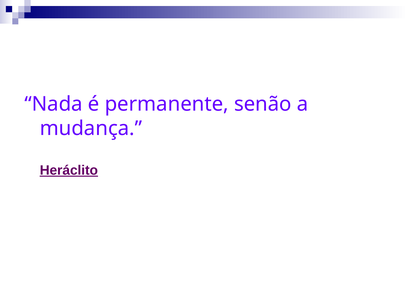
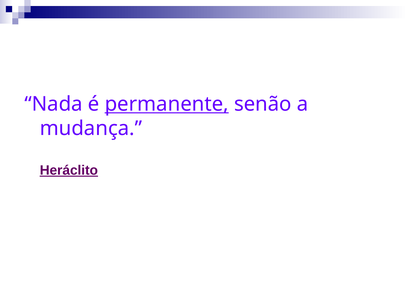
permanente underline: none -> present
